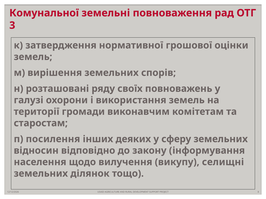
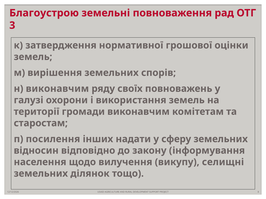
Комунальної: Комунальної -> Благоустрою
н розташовані: розташовані -> виконавчим
деяких: деяких -> надати
